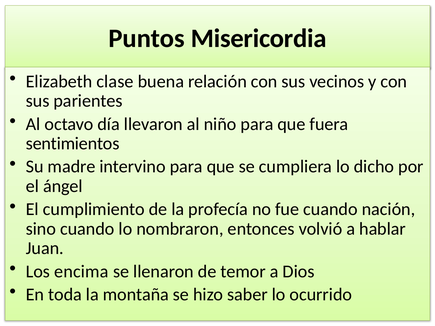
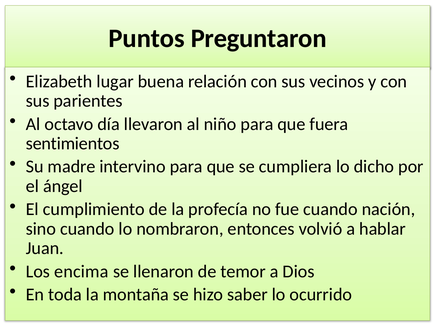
Misericordia: Misericordia -> Preguntaron
clase: clase -> lugar
